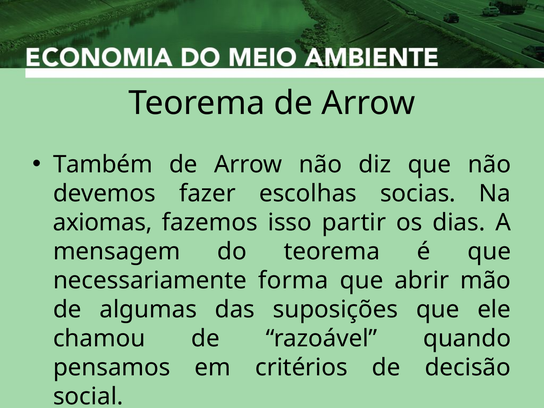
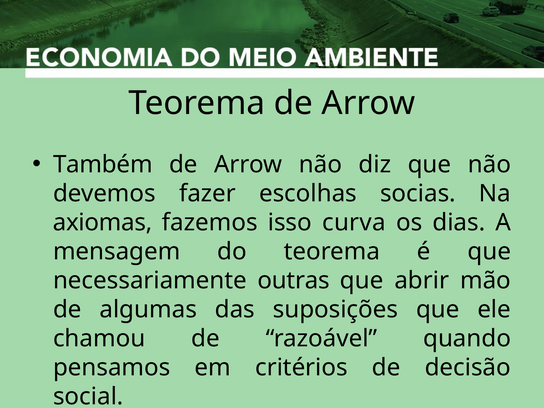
partir: partir -> curva
forma: forma -> outras
